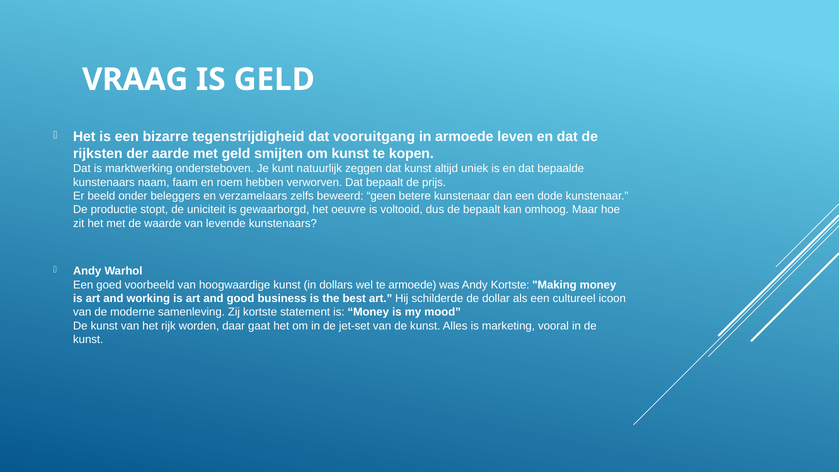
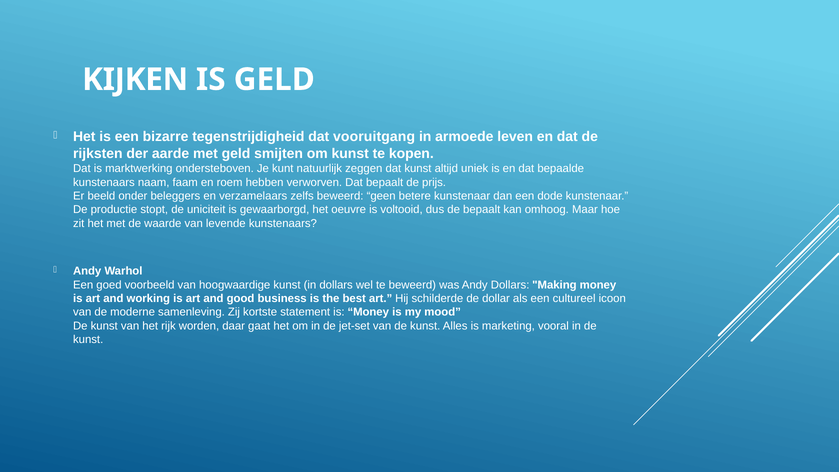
VRAAG: VRAAG -> KIJKEN
te armoede: armoede -> beweerd
Andy Kortste: Kortste -> Dollars
